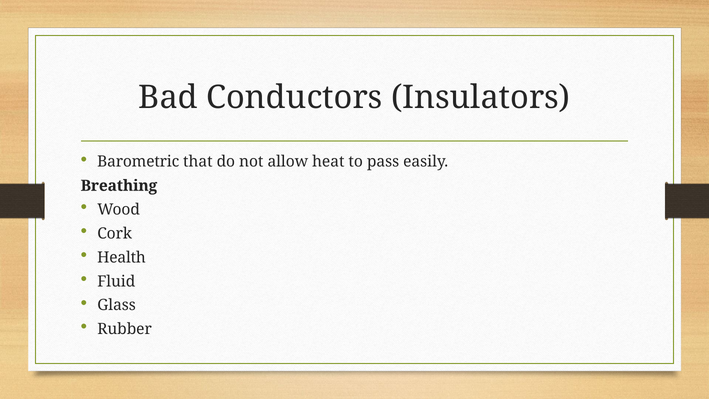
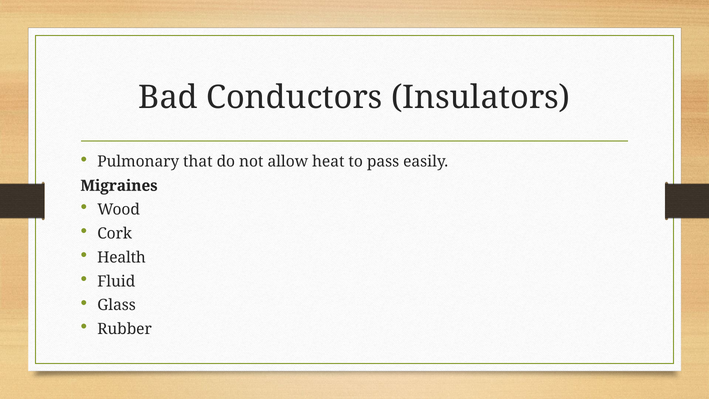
Barometric: Barometric -> Pulmonary
Breathing: Breathing -> Migraines
